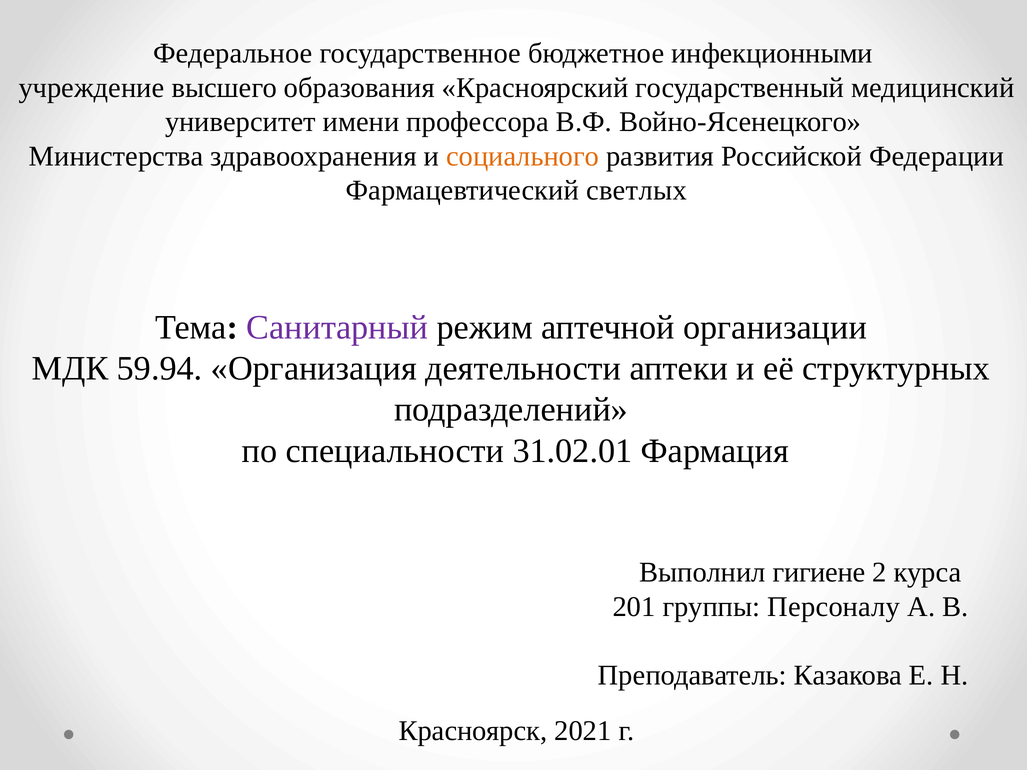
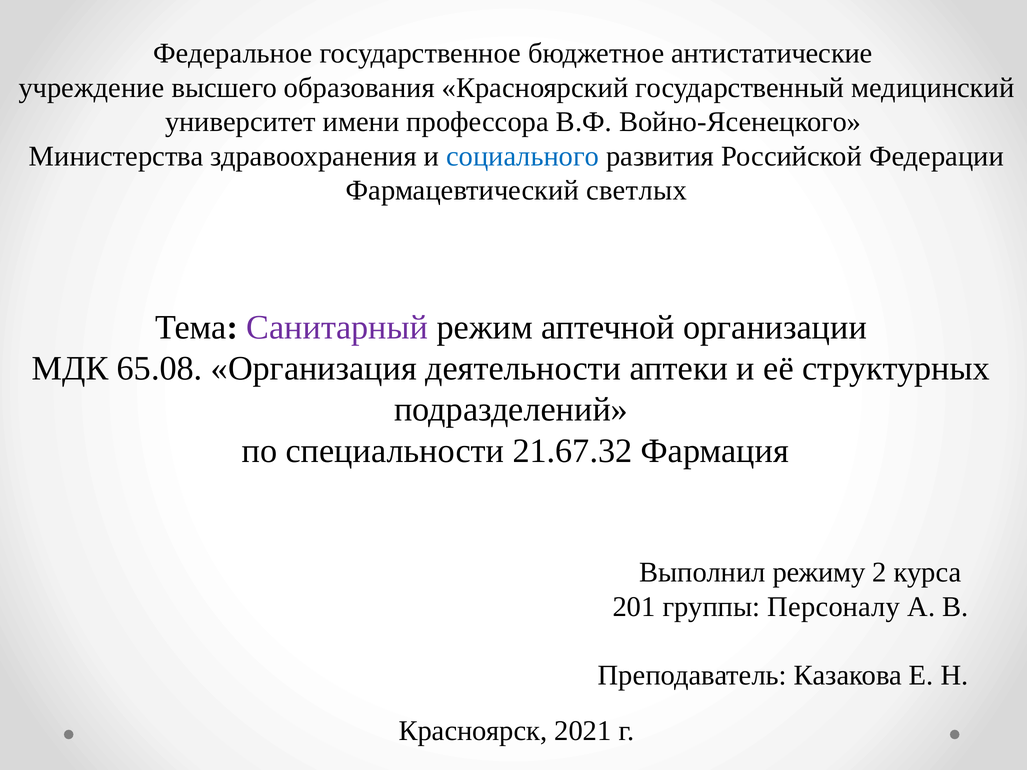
инфекционными: инфекционными -> антистатические
социального colour: orange -> blue
59.94: 59.94 -> 65.08
31.02.01: 31.02.01 -> 21.67.32
гигиене: гигиене -> режиму
